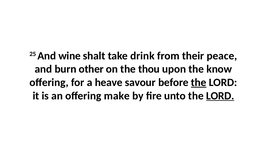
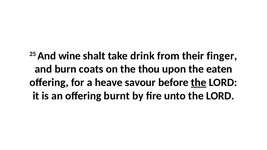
peace: peace -> finger
other: other -> coats
know: know -> eaten
make: make -> burnt
LORD at (220, 96) underline: present -> none
